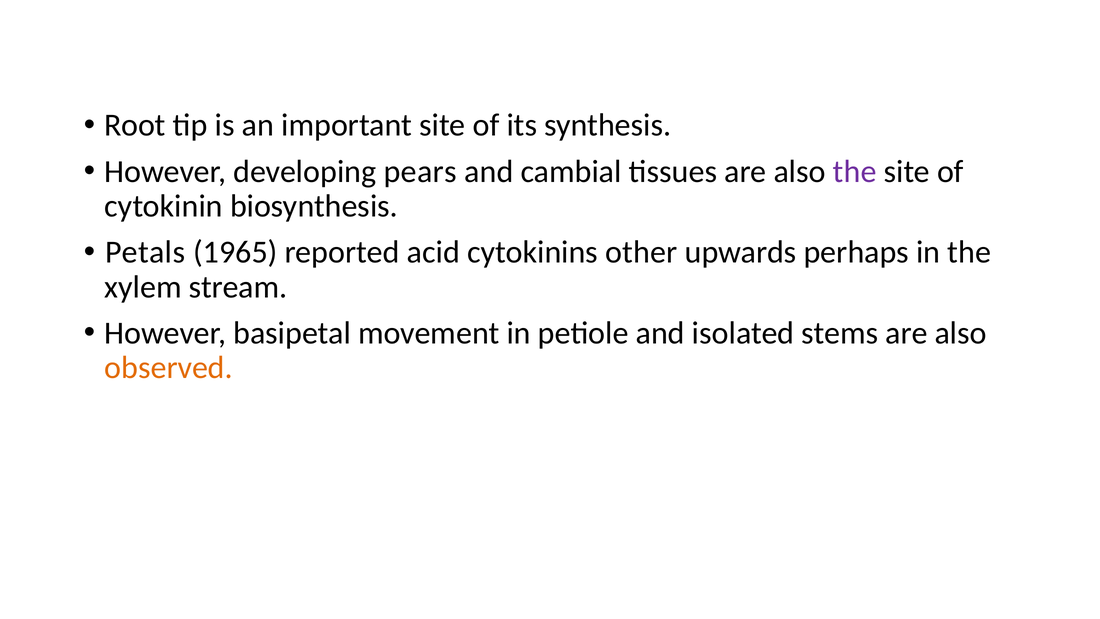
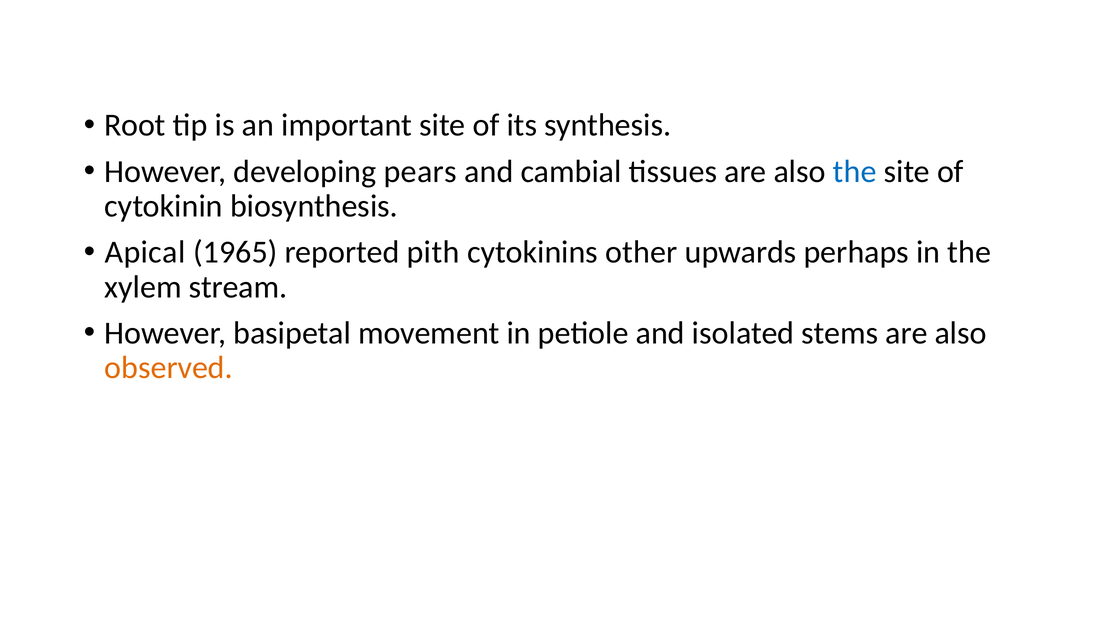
the at (855, 171) colour: purple -> blue
Petals: Petals -> Apical
acid: acid -> pith
